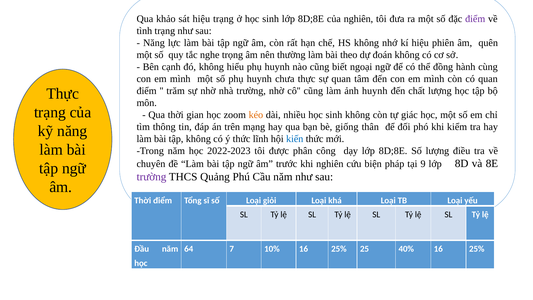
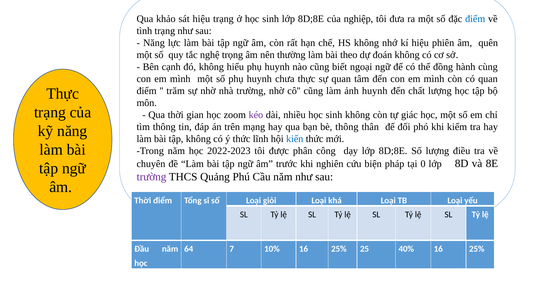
của nghiên: nghiên -> nghiệp
điểm at (475, 19) colour: purple -> blue
nghe: nghe -> nghệ
kéo colour: orange -> purple
bè giống: giống -> thông
9: 9 -> 0
